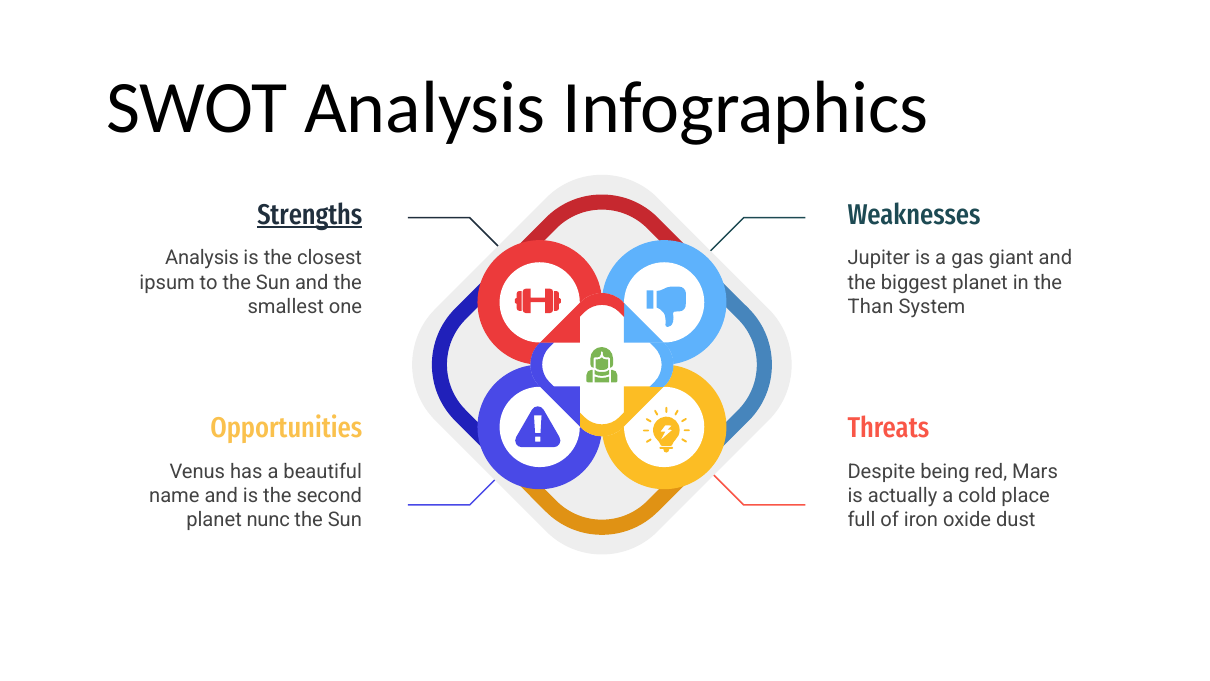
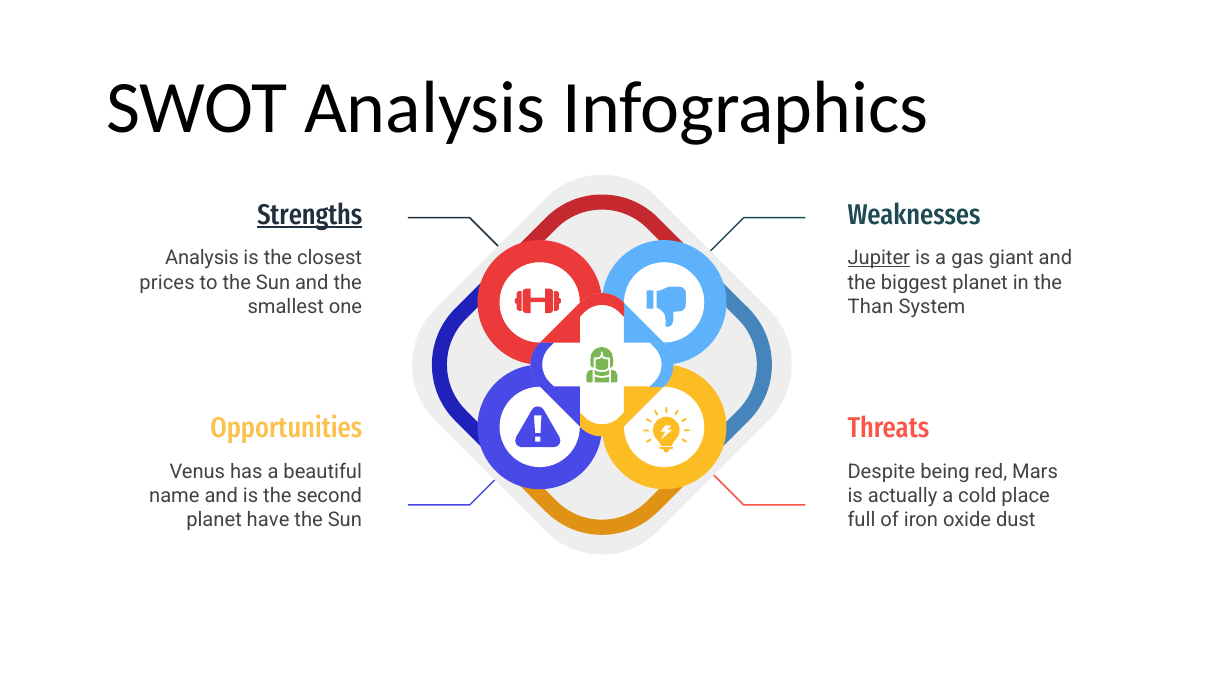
Jupiter underline: none -> present
ipsum: ipsum -> prices
nunc: nunc -> have
